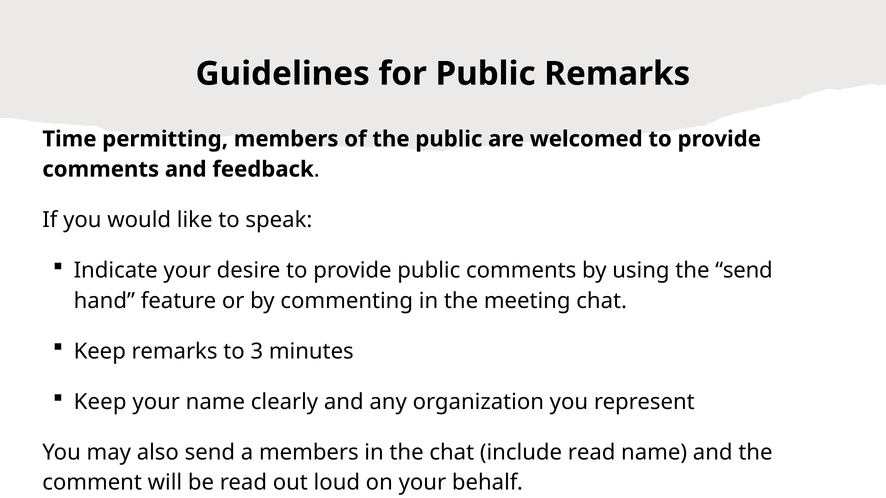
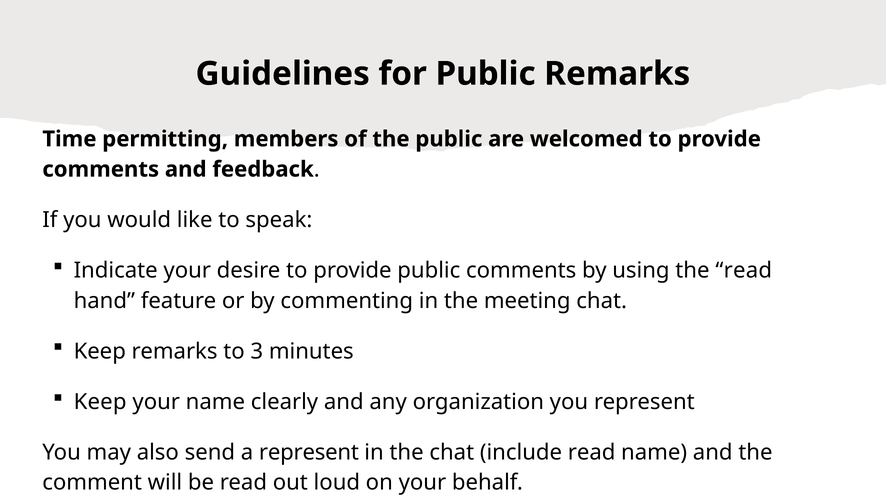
the send: send -> read
a members: members -> represent
